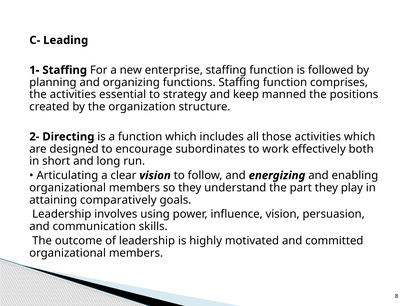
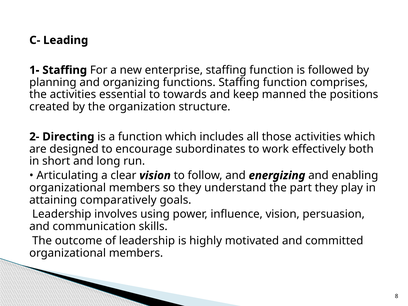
strategy: strategy -> towards
